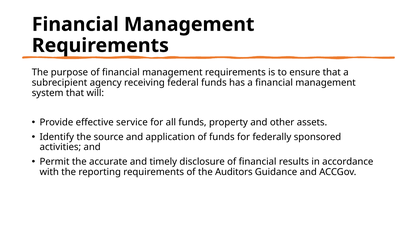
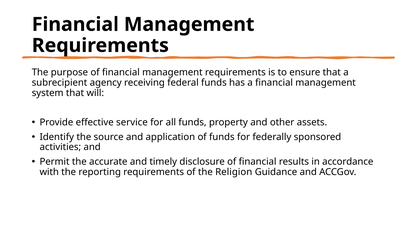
Auditors: Auditors -> Religion
